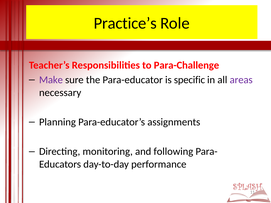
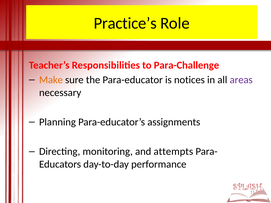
Make colour: purple -> orange
specific: specific -> notices
following: following -> attempts
